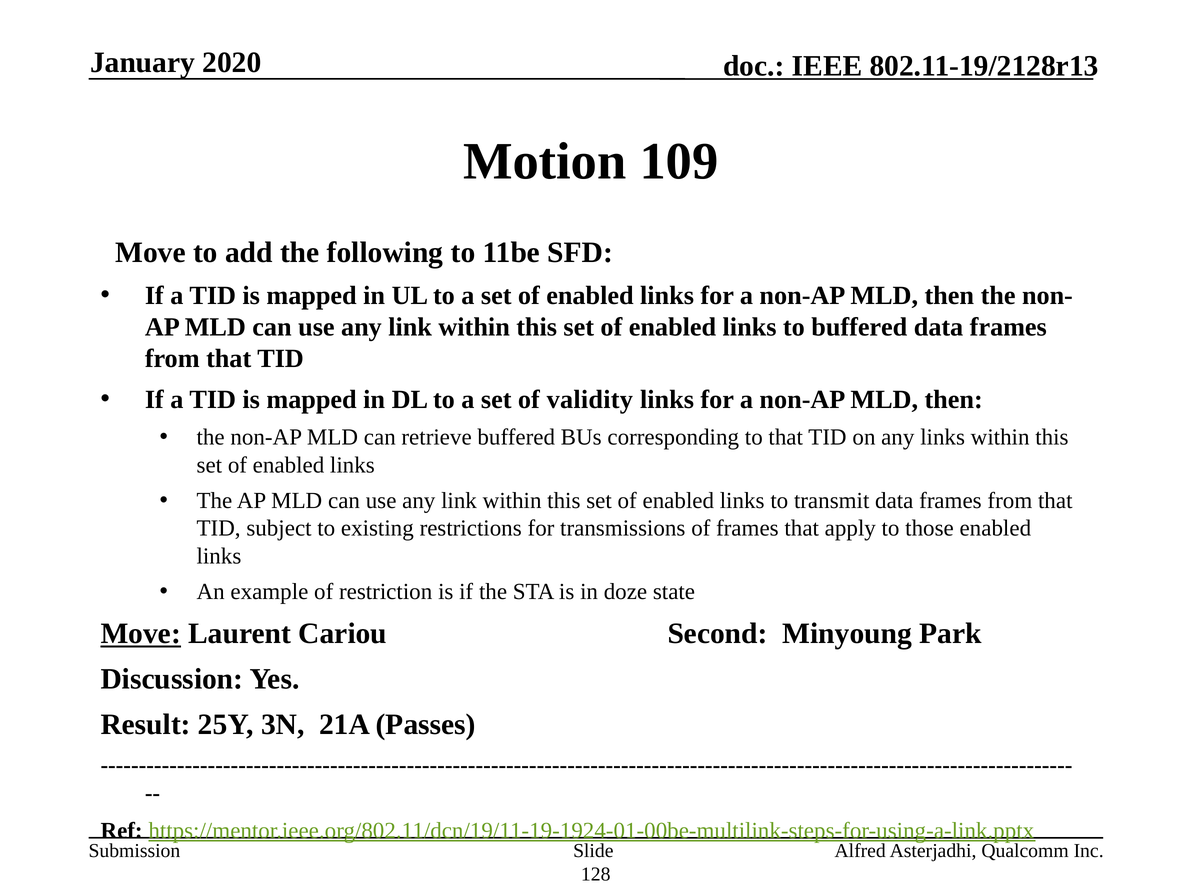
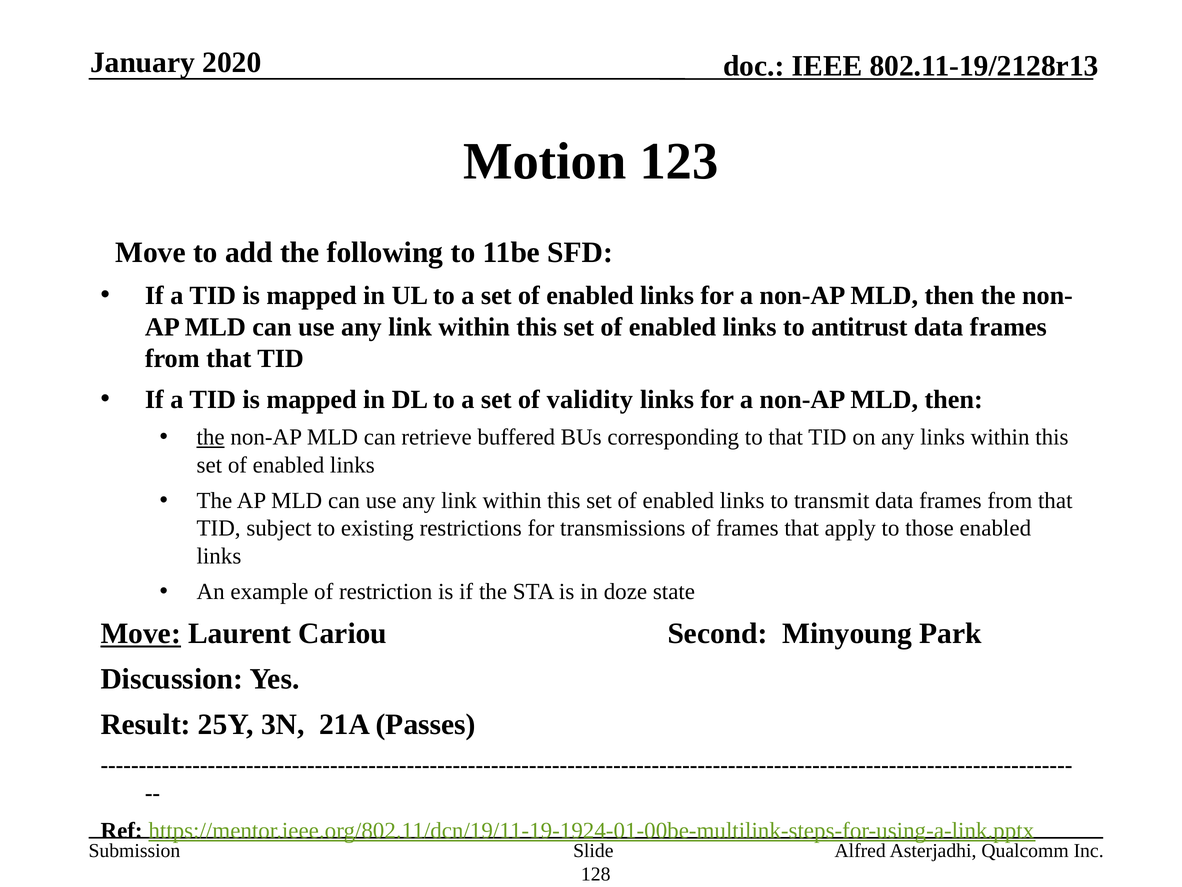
109: 109 -> 123
to buffered: buffered -> antitrust
the at (211, 437) underline: none -> present
